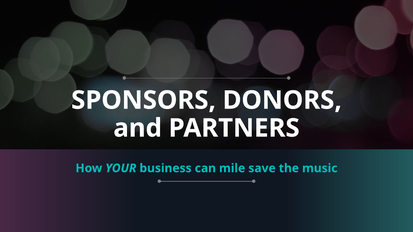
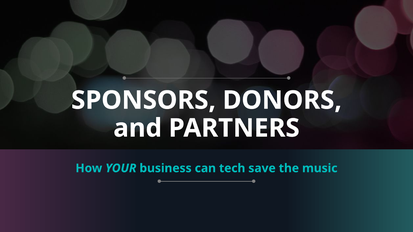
mile: mile -> tech
